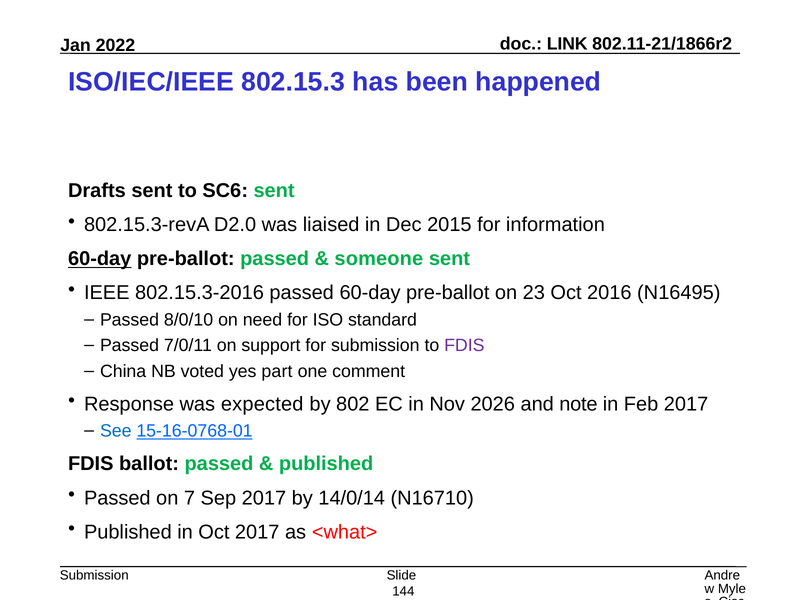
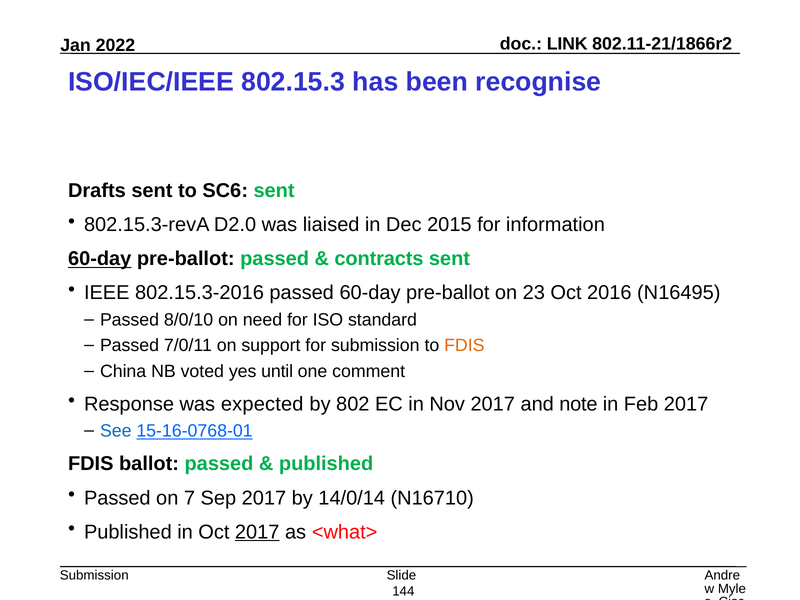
happened: happened -> recognise
someone: someone -> contracts
FDIS at (464, 346) colour: purple -> orange
part: part -> until
Nov 2026: 2026 -> 2017
2017 at (257, 532) underline: none -> present
